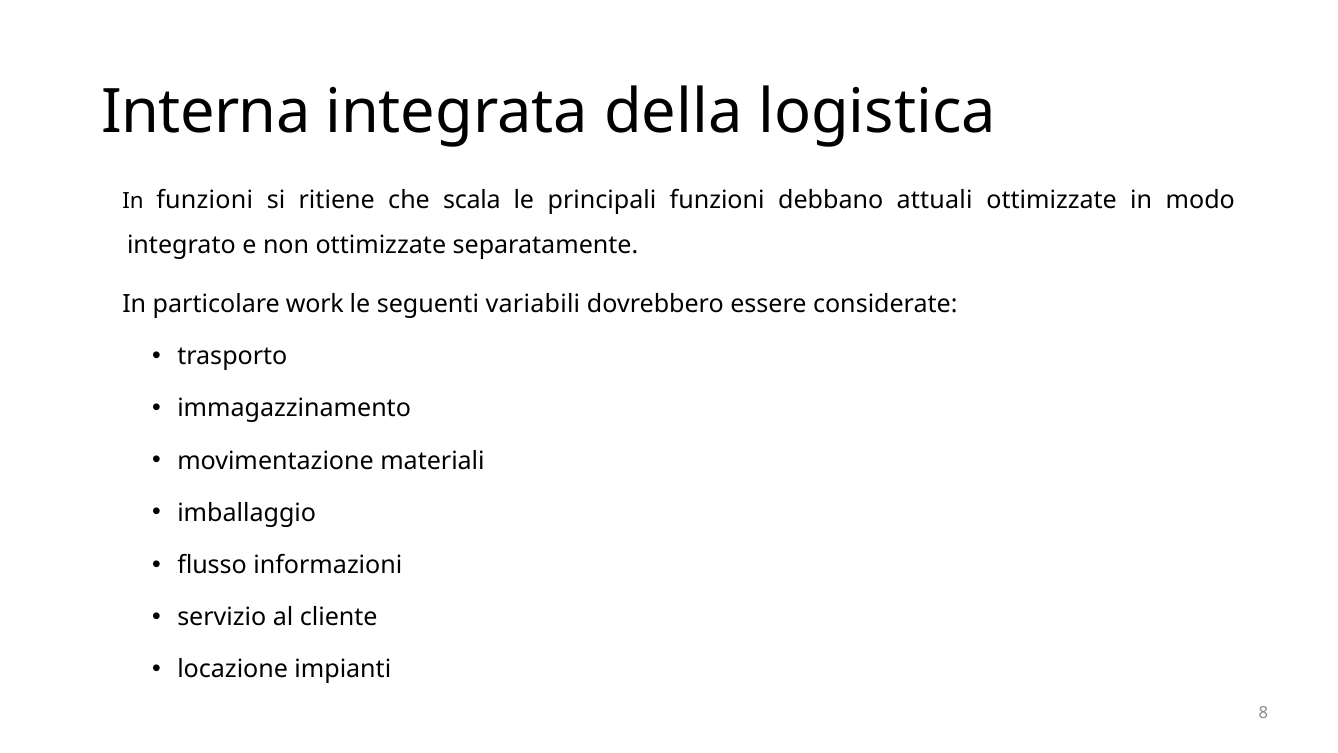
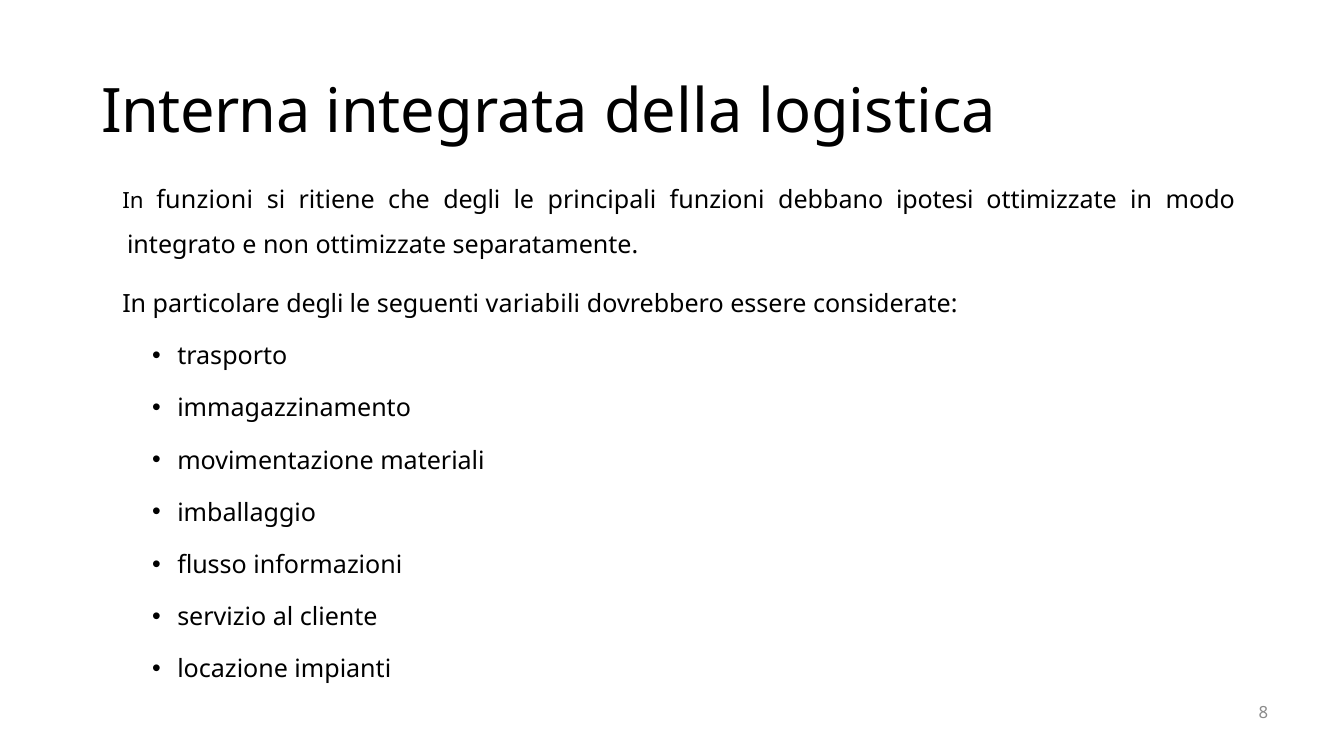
che scala: scala -> degli
attuali: attuali -> ipotesi
particolare work: work -> degli
